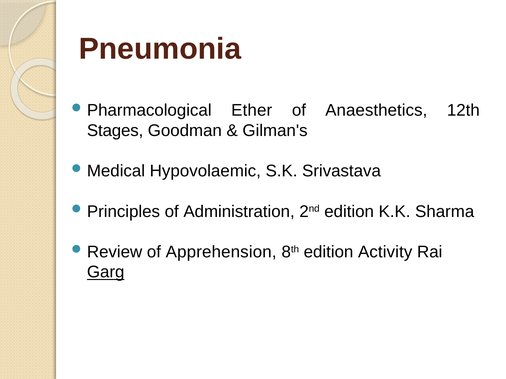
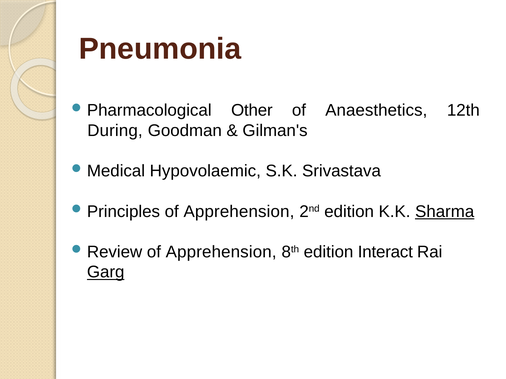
Ether: Ether -> Other
Stages: Stages -> During
Administration at (239, 212): Administration -> Apprehension
Sharma underline: none -> present
Activity: Activity -> Interact
